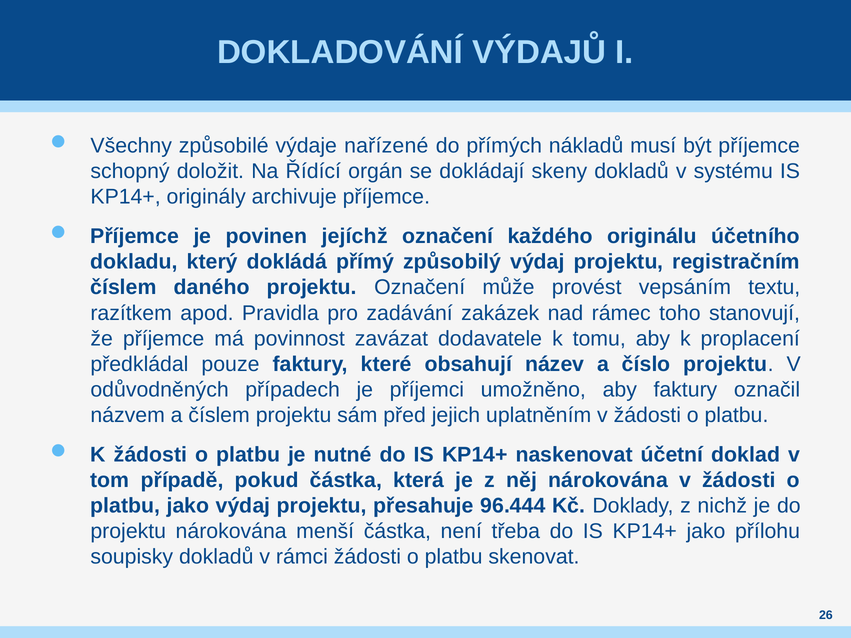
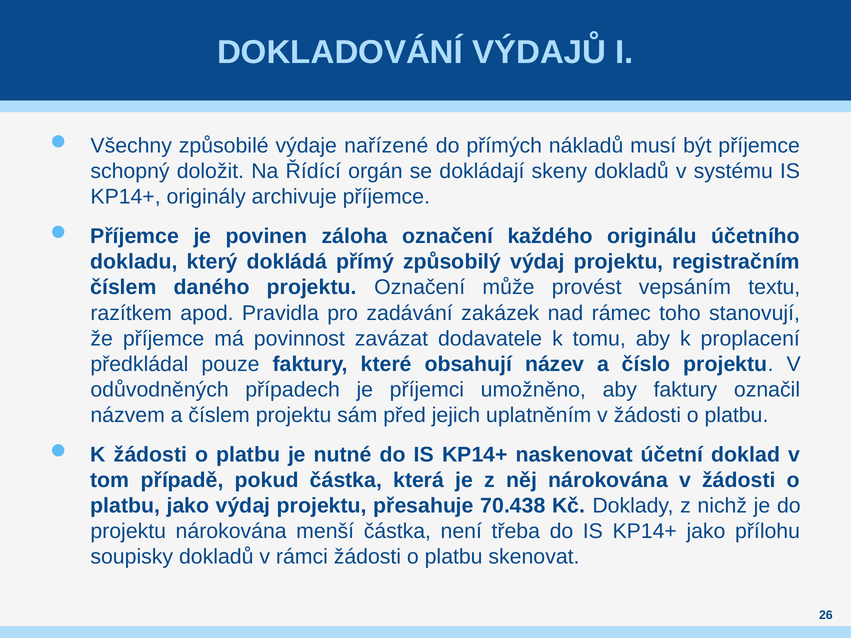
jejíchž: jejíchž -> záloha
96.444: 96.444 -> 70.438
